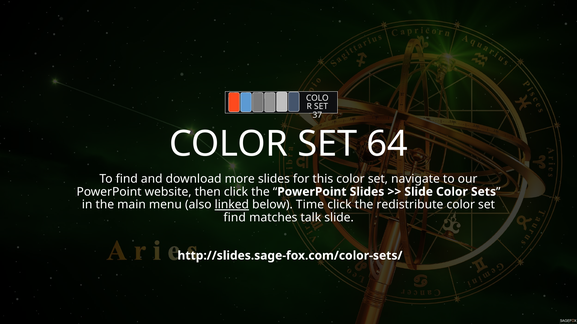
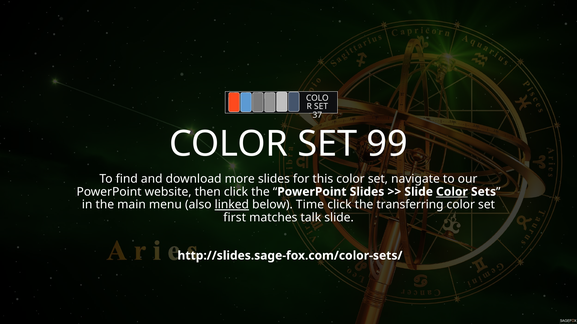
64: 64 -> 99
Color at (452, 192) underline: none -> present
redistribute: redistribute -> transferring
find at (235, 218): find -> first
